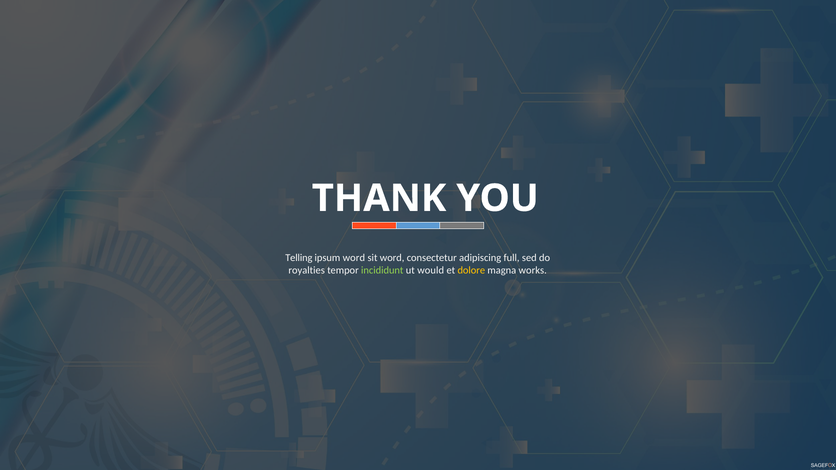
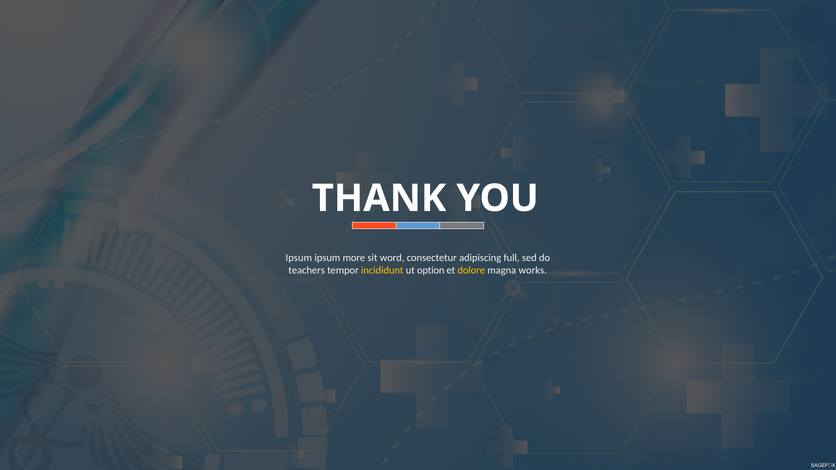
Telling at (299, 258): Telling -> Ipsum
ipsum word: word -> more
royalties: royalties -> teachers
incididunt colour: light green -> yellow
would: would -> option
